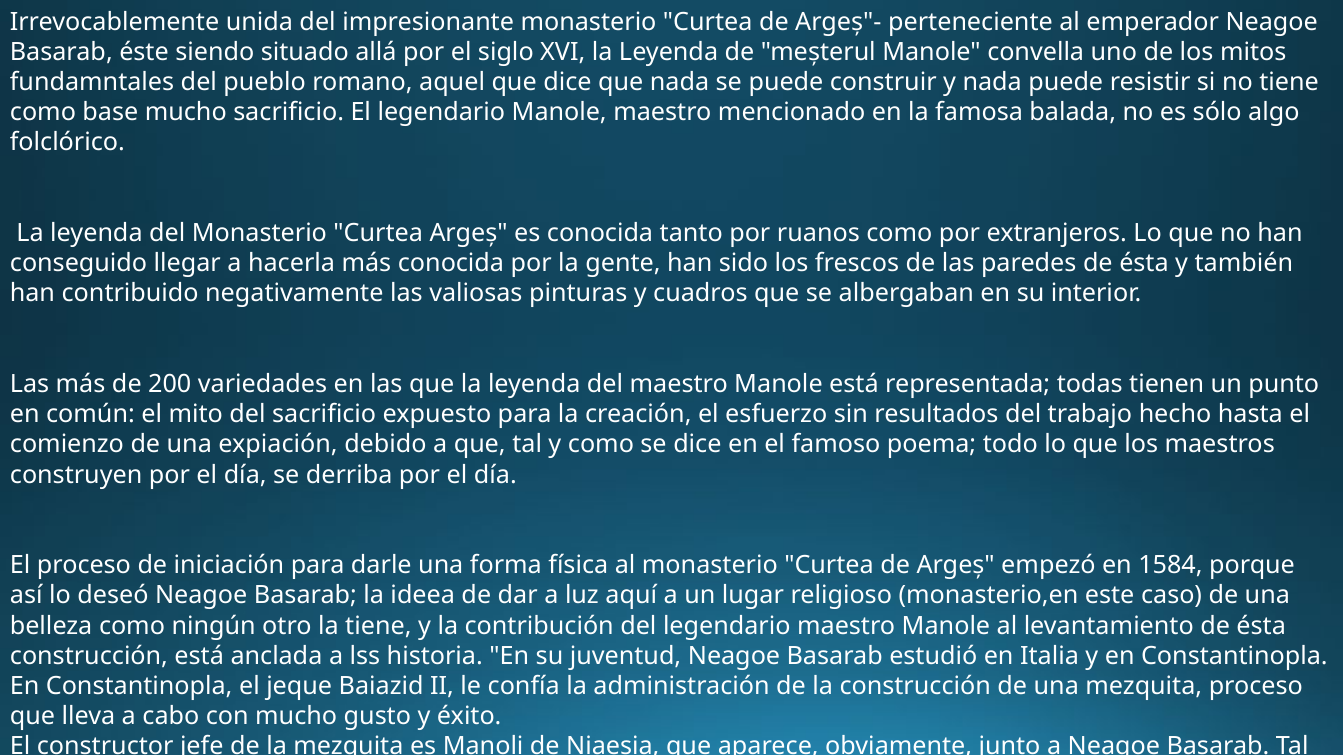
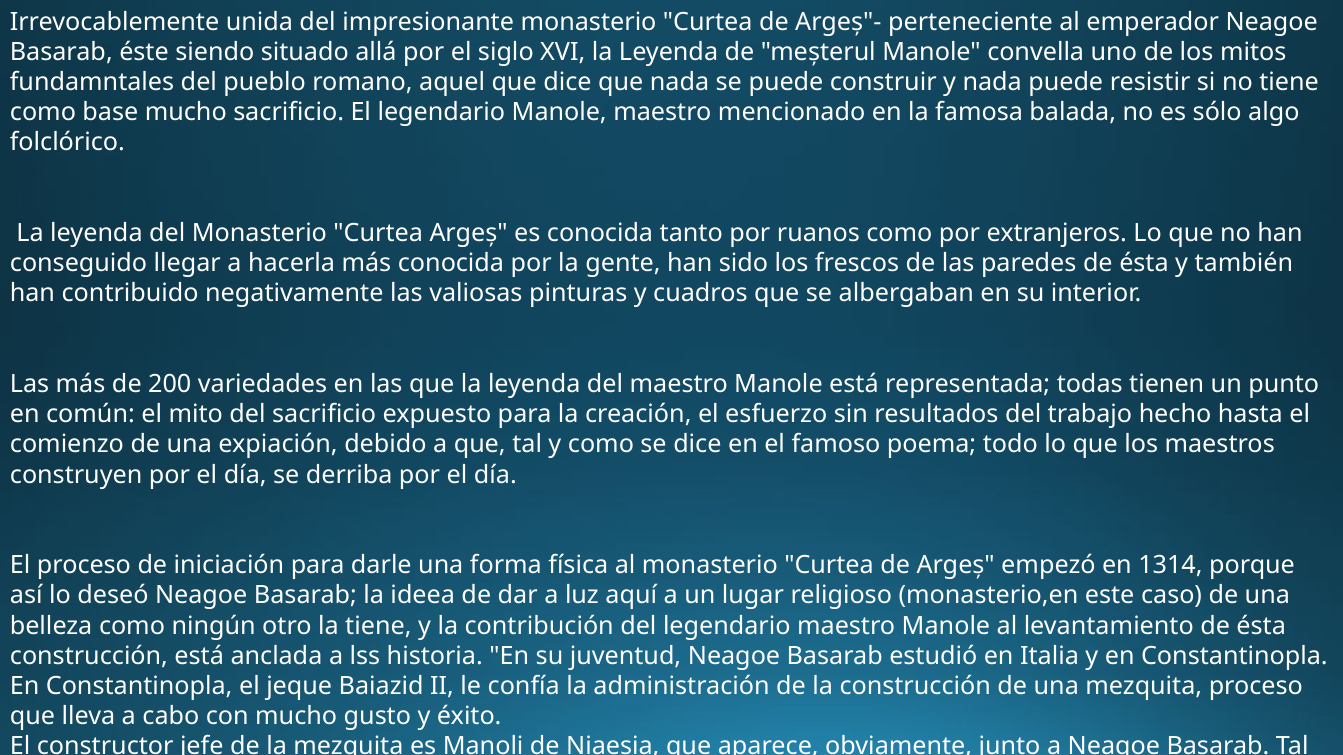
1584: 1584 -> 1314
